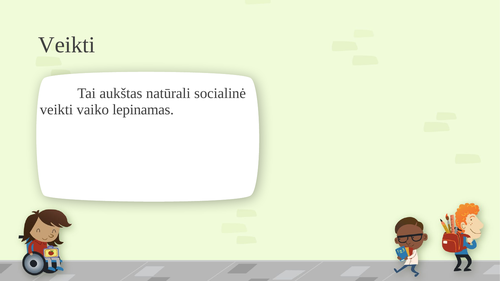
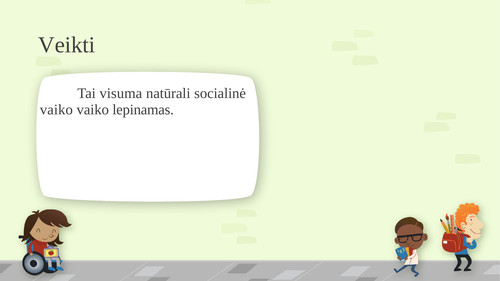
aukštas: aukštas -> visuma
veikti at (56, 110): veikti -> vaiko
